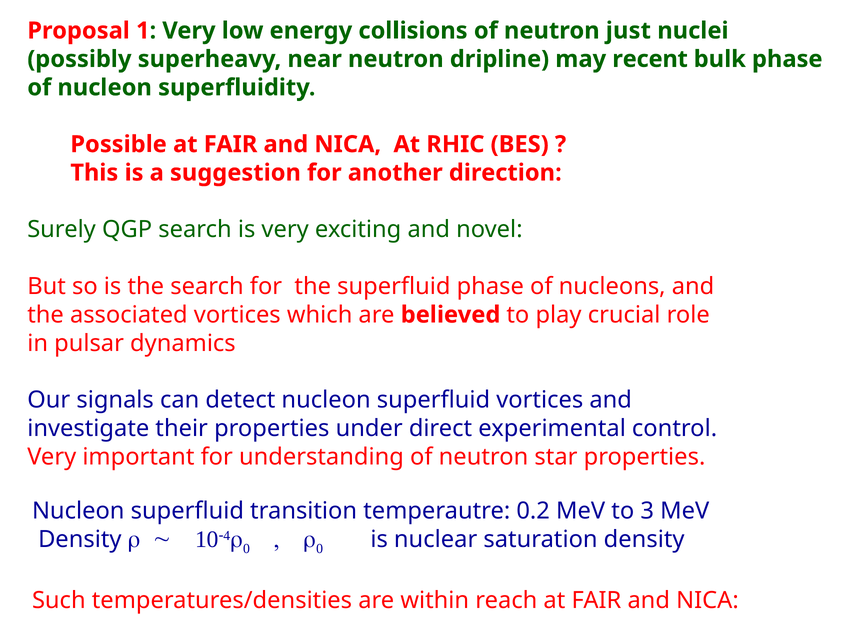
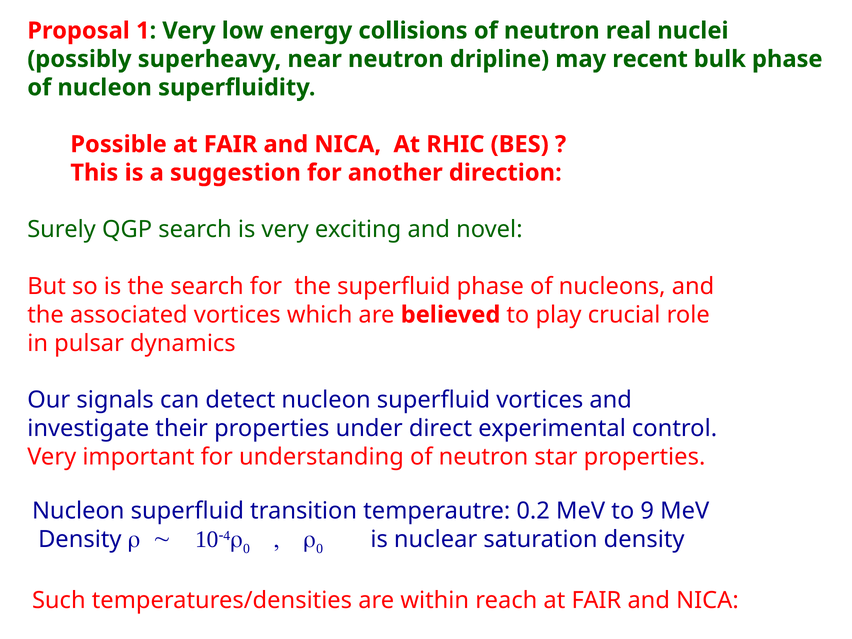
just: just -> real
3: 3 -> 9
